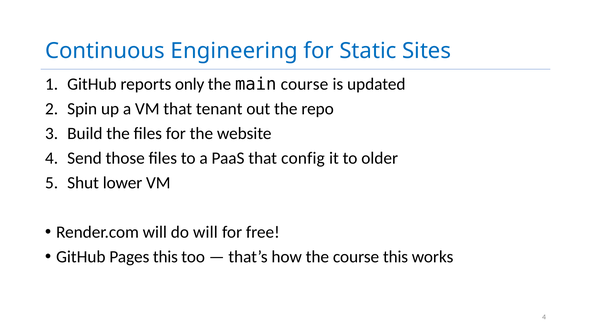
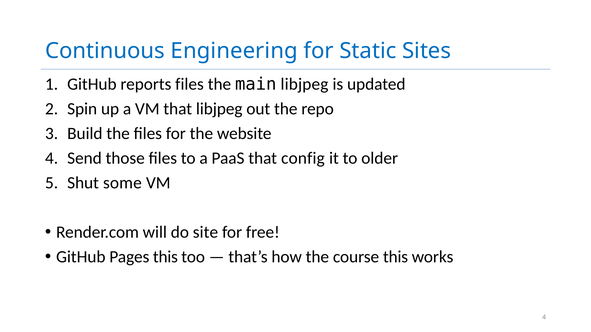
reports only: only -> files
main course: course -> libjpeg
that tenant: tenant -> libjpeg
lower: lower -> some
do will: will -> site
